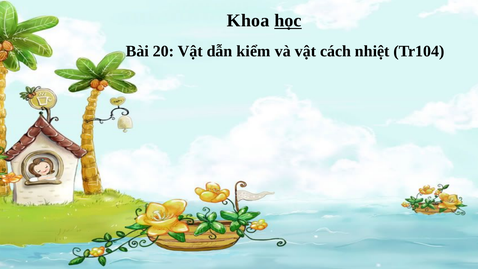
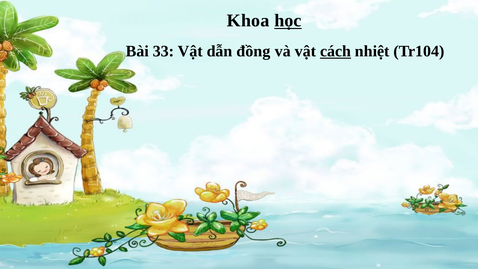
20: 20 -> 33
kiểm: kiểm -> đồng
cách underline: none -> present
